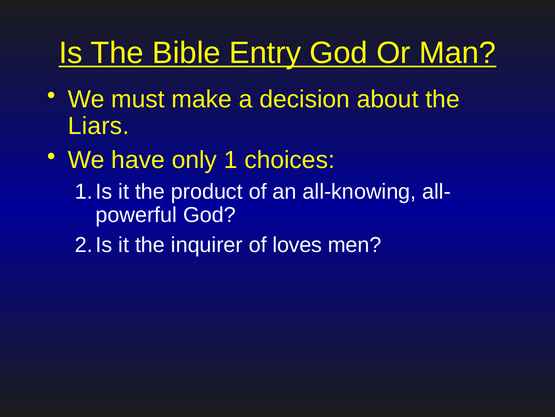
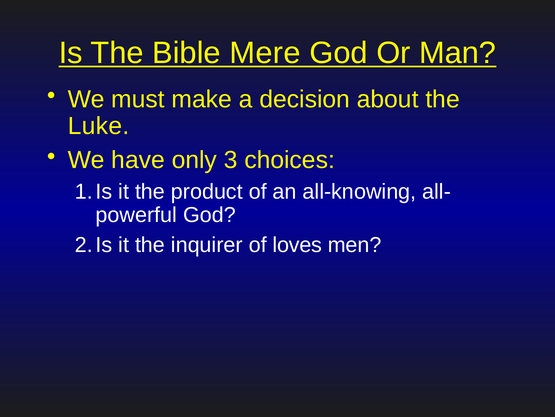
Entry: Entry -> Mere
Liars: Liars -> Luke
1: 1 -> 3
